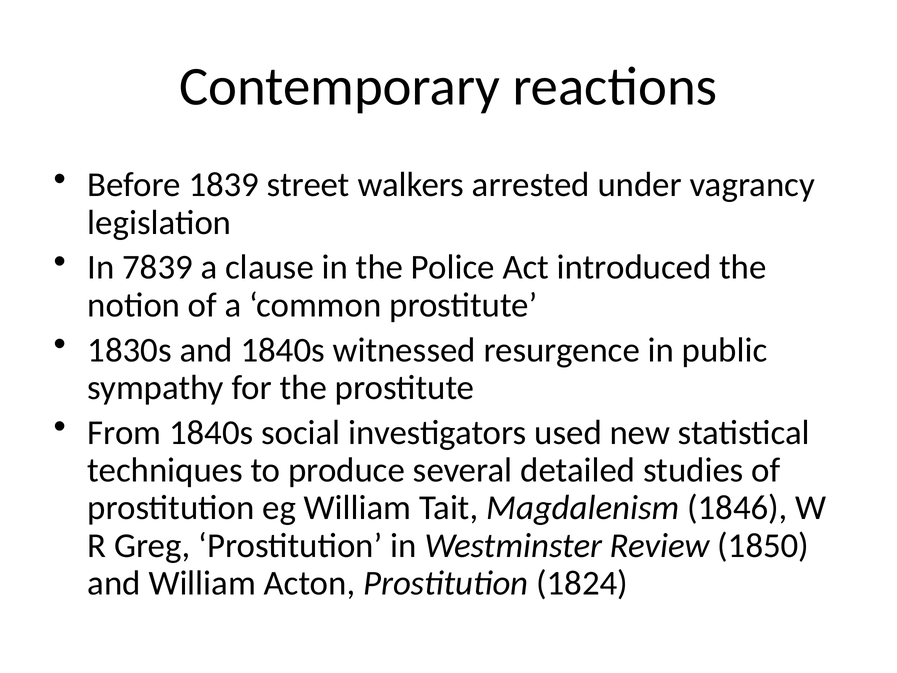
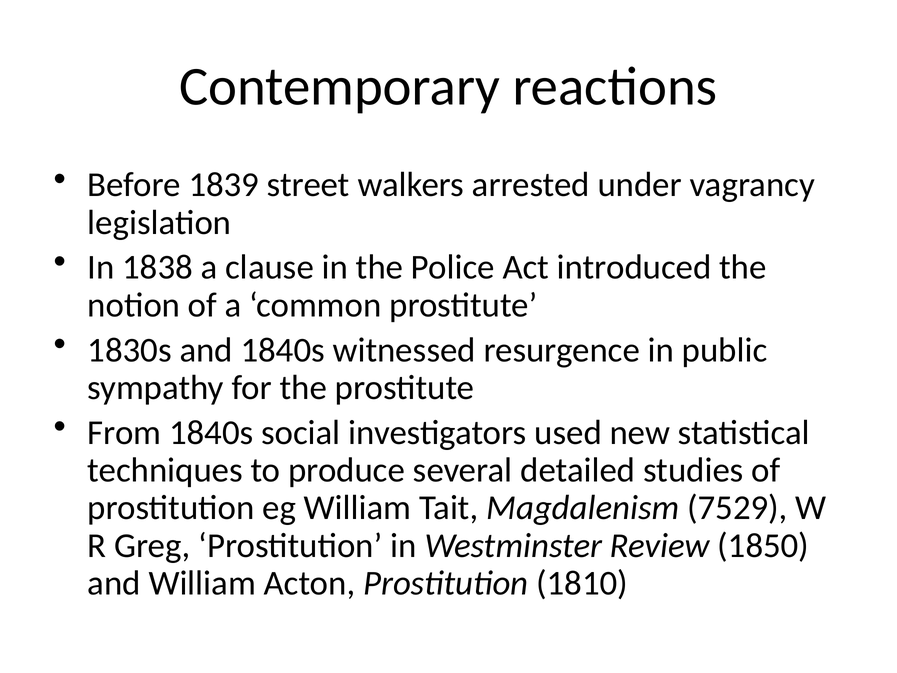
7839: 7839 -> 1838
1846: 1846 -> 7529
1824: 1824 -> 1810
